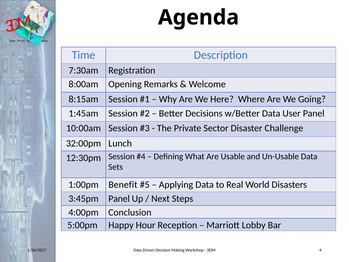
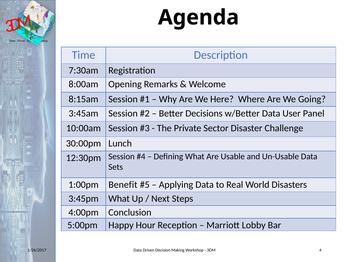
1:45am: 1:45am -> 3:45am
32:00pm: 32:00pm -> 30:00pm
3:45pm Panel: Panel -> What
